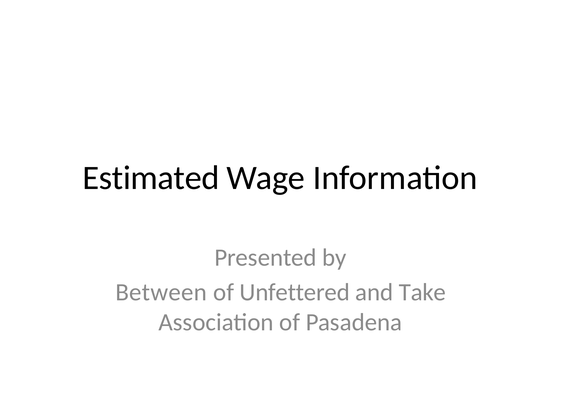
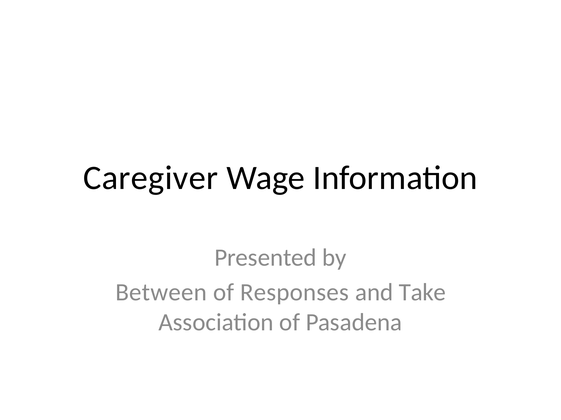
Estimated: Estimated -> Caregiver
Unfettered: Unfettered -> Responses
